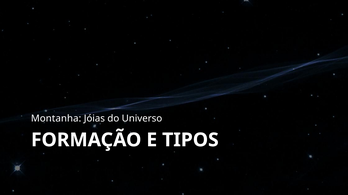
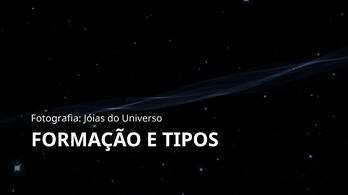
Montanha: Montanha -> Fotografia
